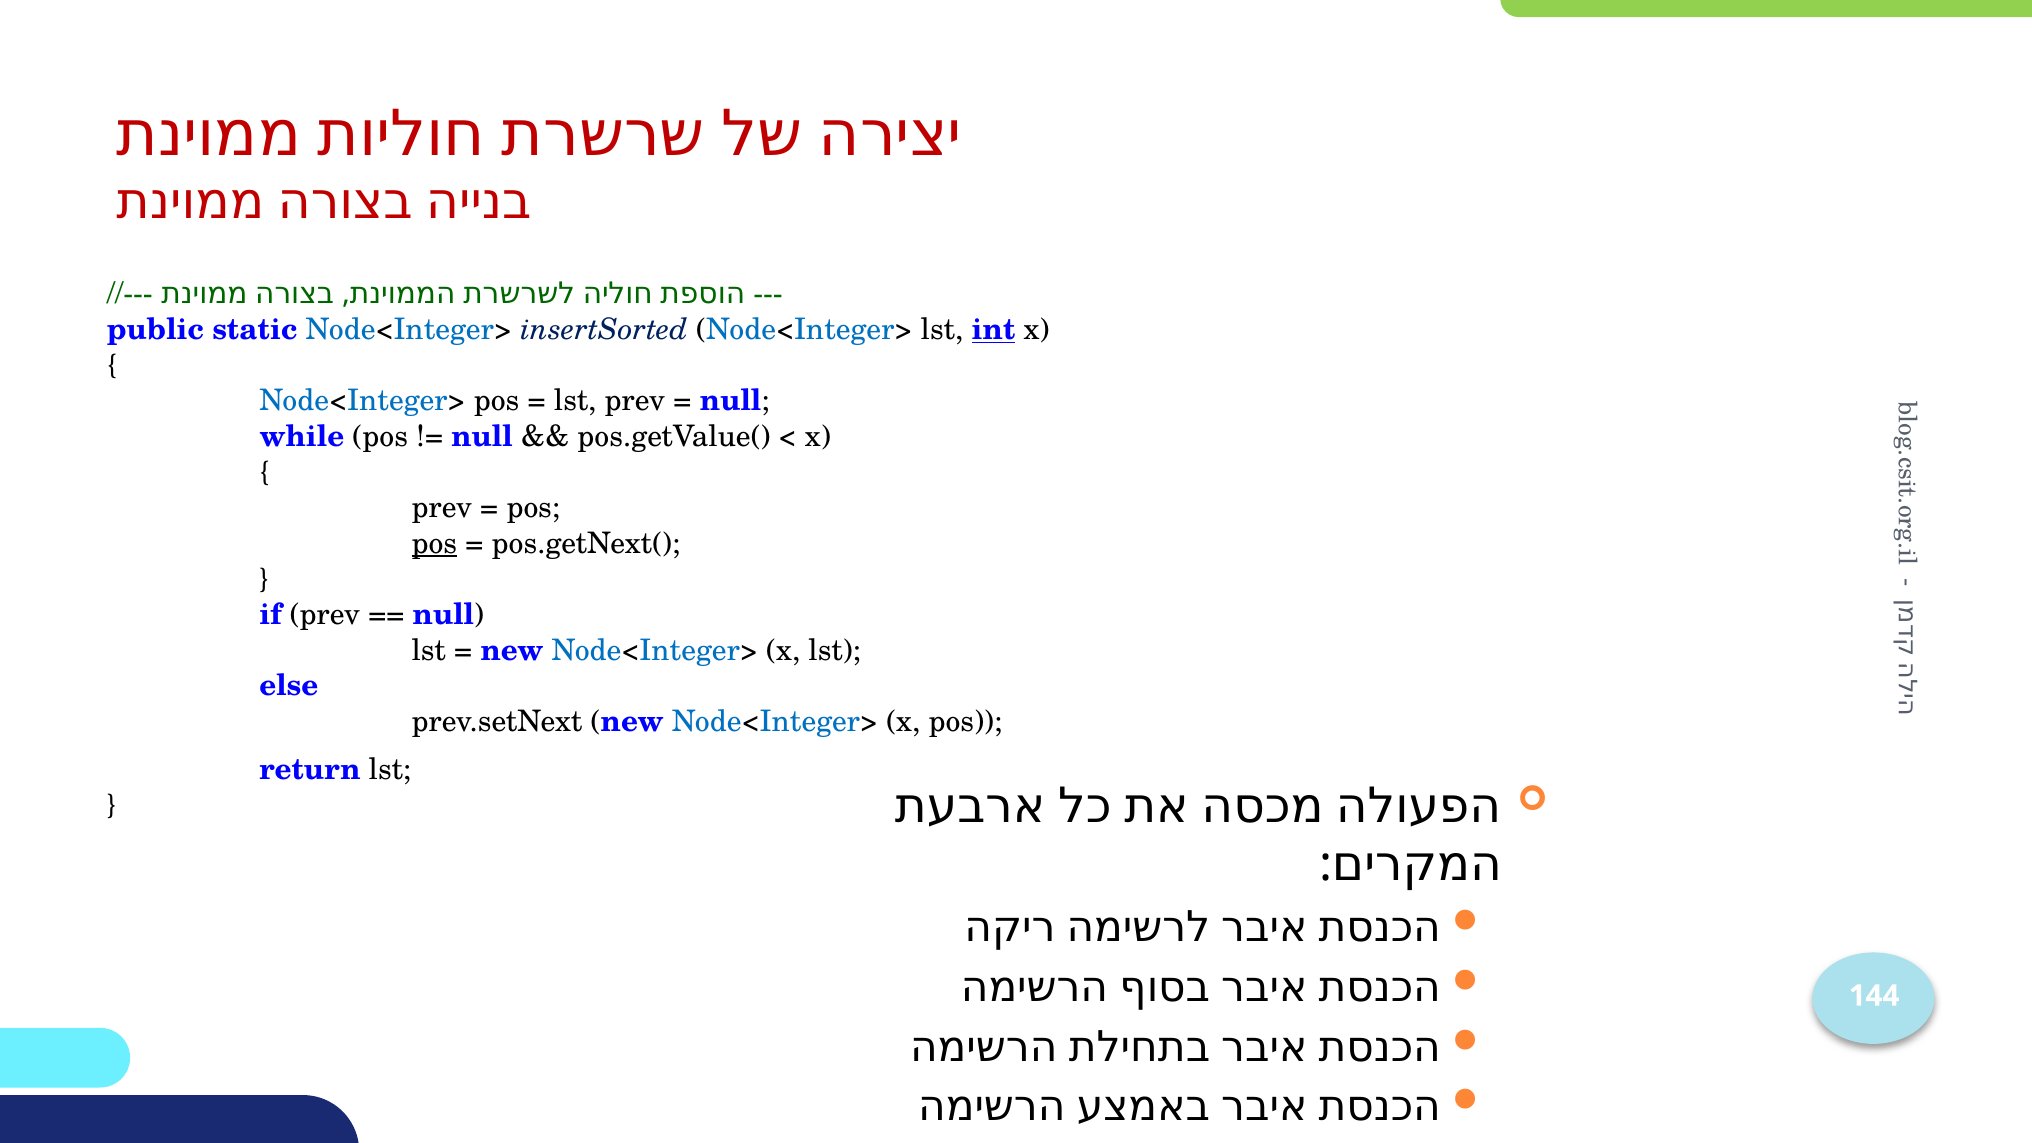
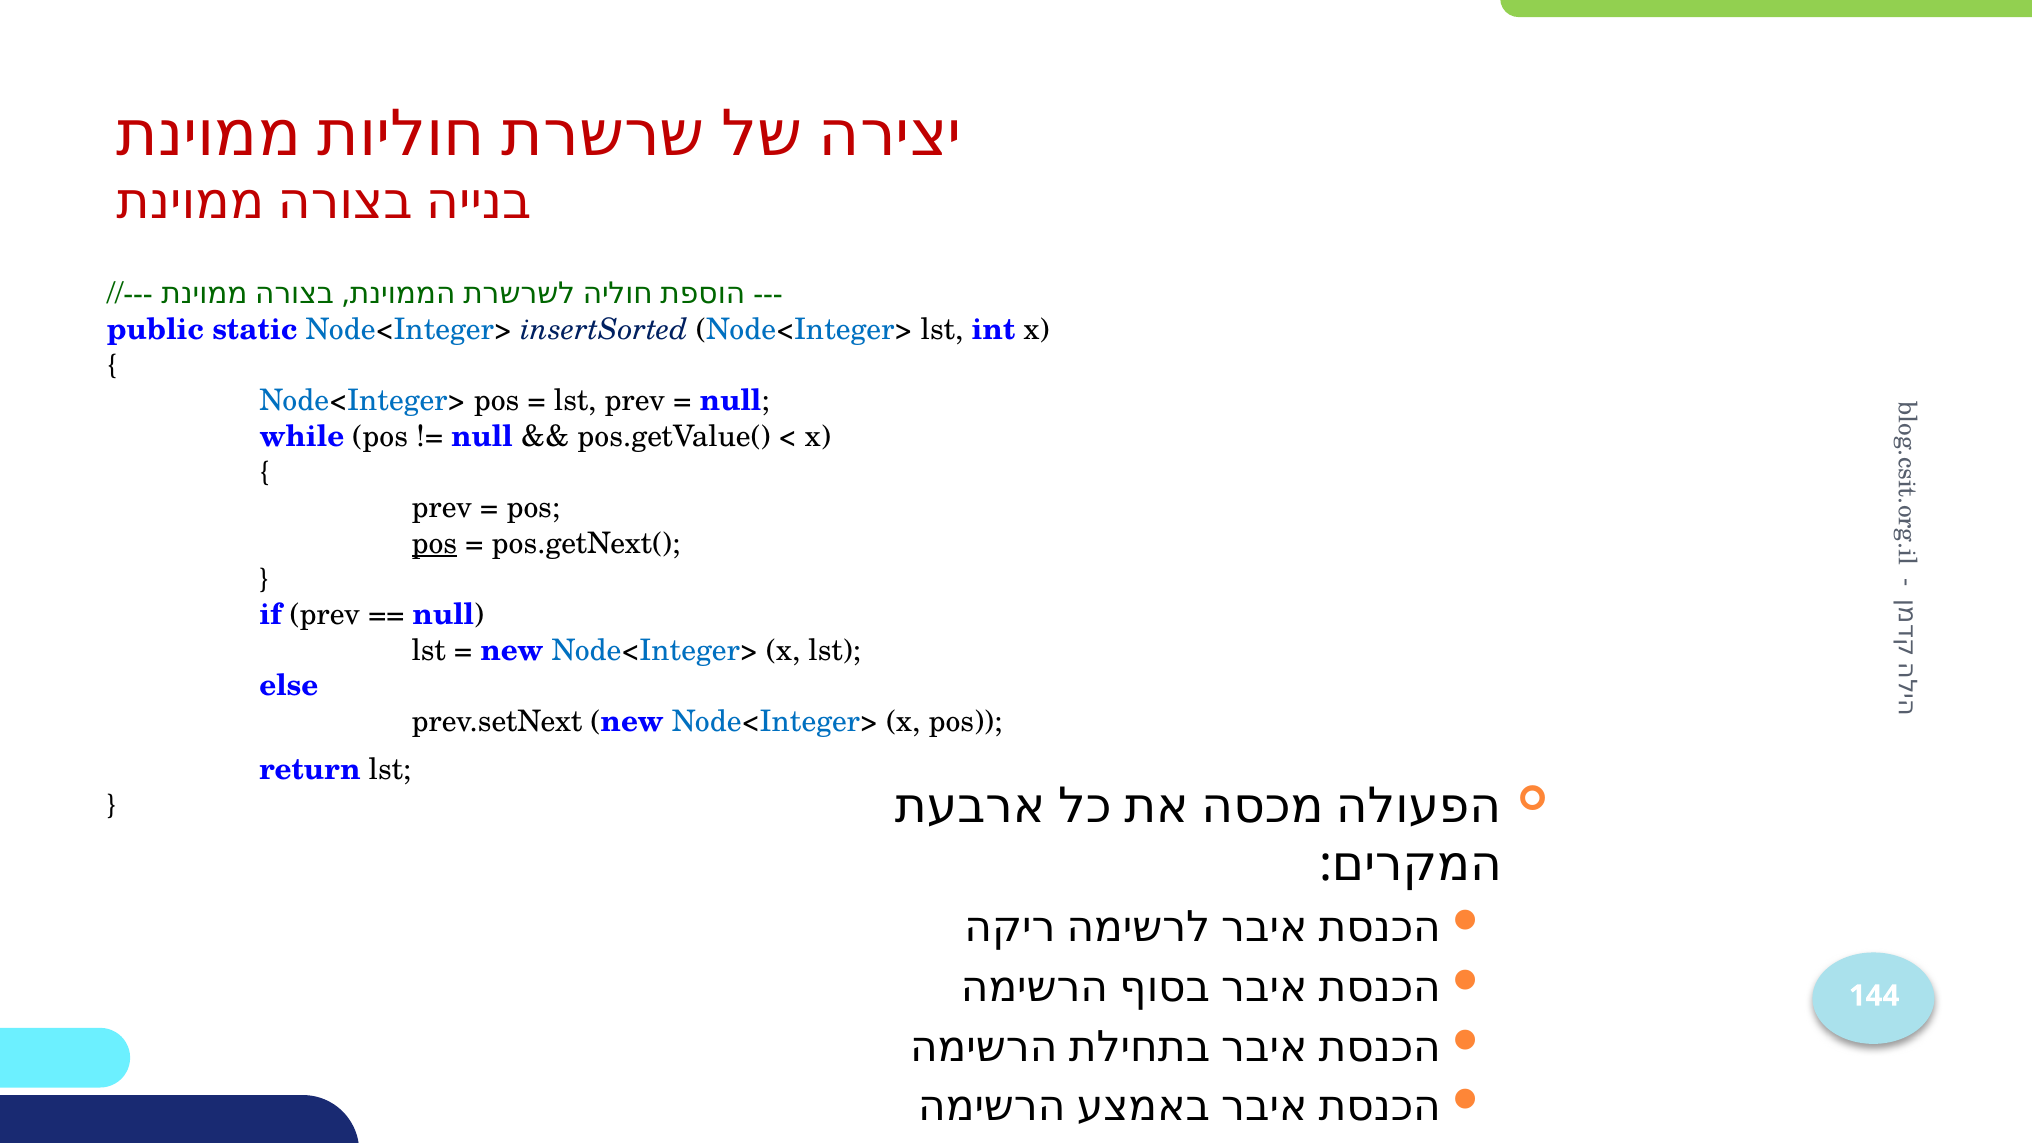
int underline: present -> none
